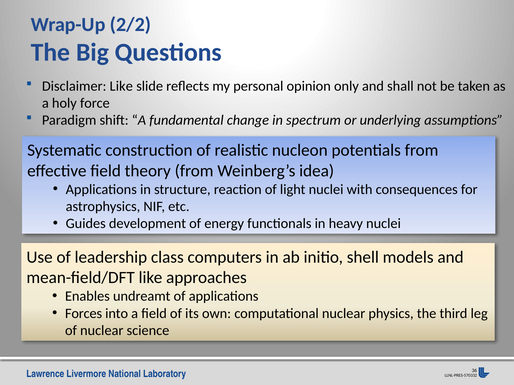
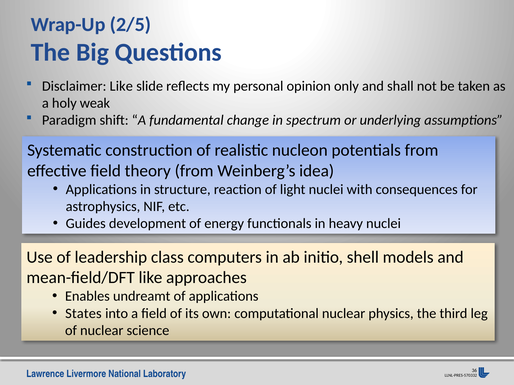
2/2: 2/2 -> 2/5
force: force -> weak
Forces: Forces -> States
